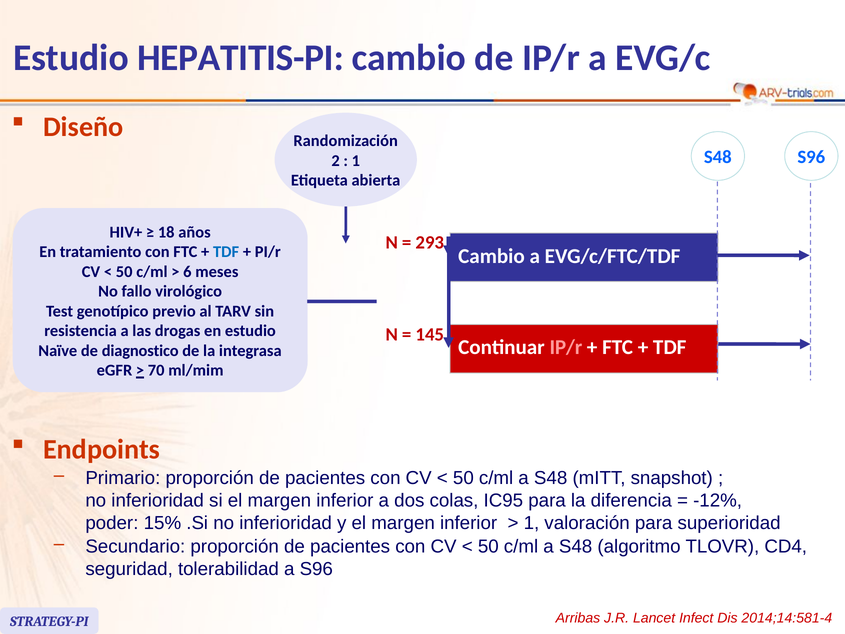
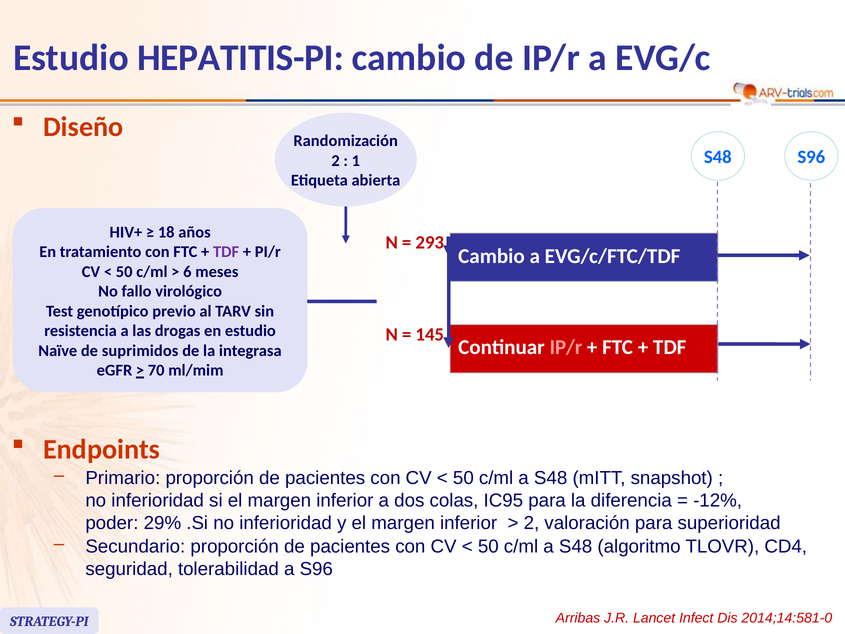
TDF at (226, 252) colour: blue -> purple
diagnostico: diagnostico -> suprimidos
15%: 15% -> 29%
1 at (532, 523): 1 -> 2
2014;14:581-4: 2014;14:581-4 -> 2014;14:581-0
